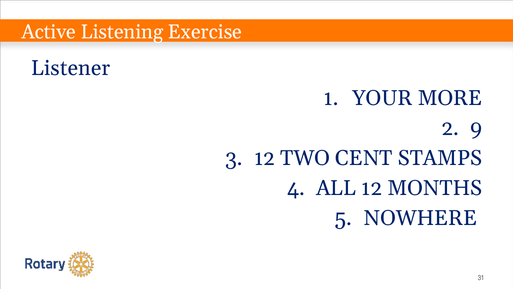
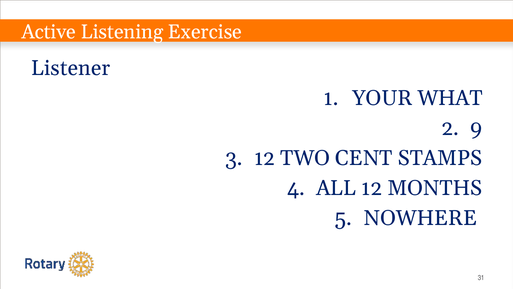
MORE: MORE -> WHAT
